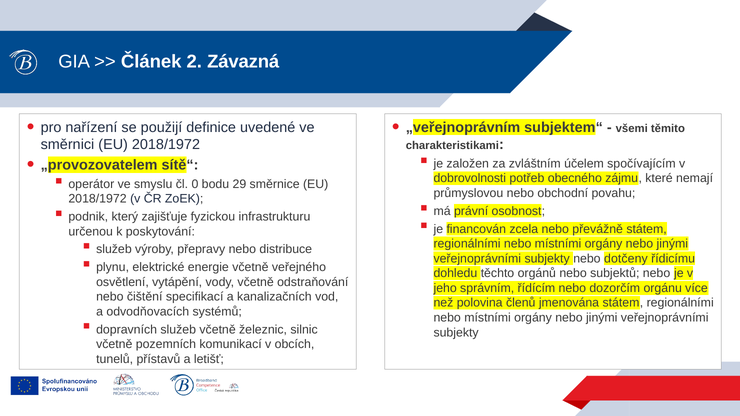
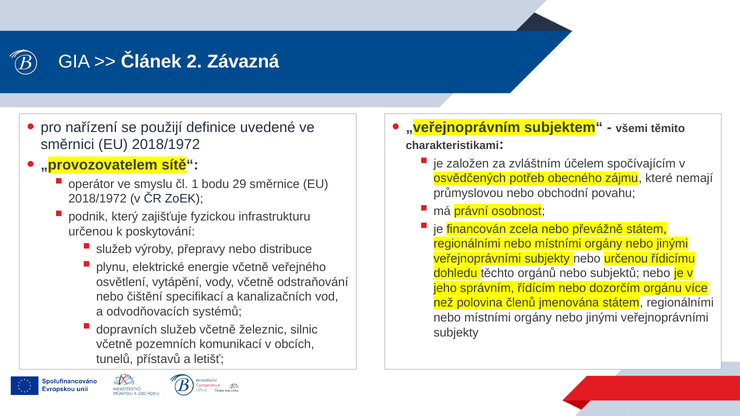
dobrovolnosti: dobrovolnosti -> osvědčených
0: 0 -> 1
nebo dotčeny: dotčeny -> určenou
